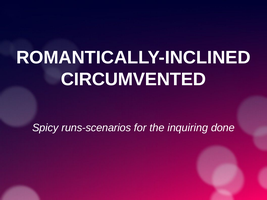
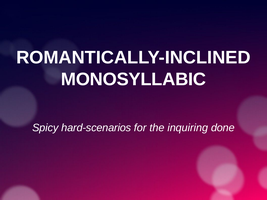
CIRCUMVENTED: CIRCUMVENTED -> MONOSYLLABIC
runs-scenarios: runs-scenarios -> hard-scenarios
